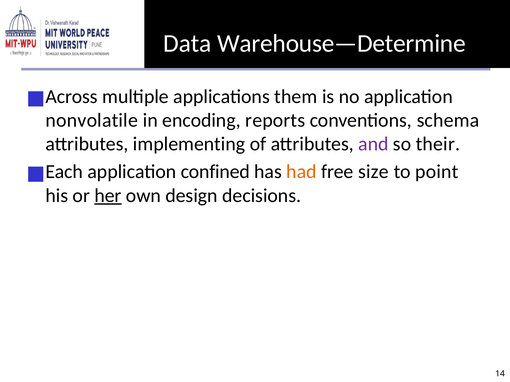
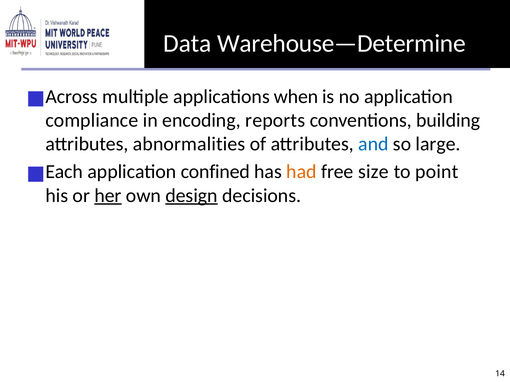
them: them -> when
nonvolatile: nonvolatile -> compliance
schema: schema -> building
implementing: implementing -> abnormalities
and colour: purple -> blue
their: their -> large
design underline: none -> present
